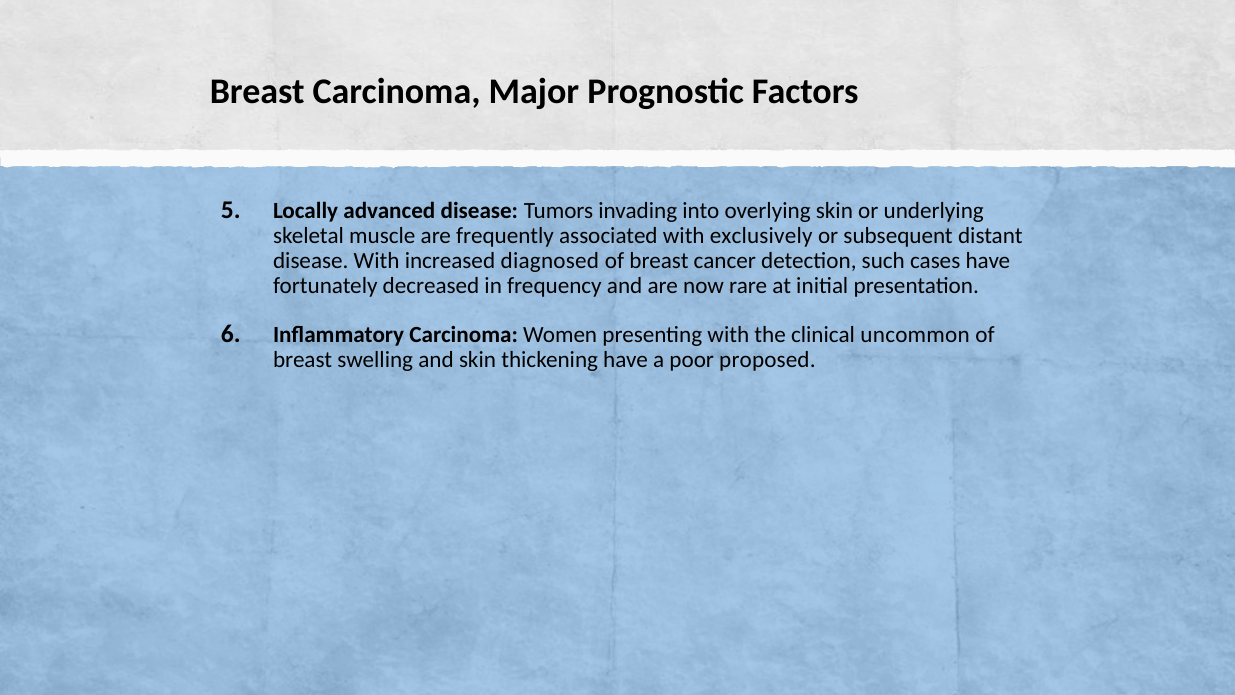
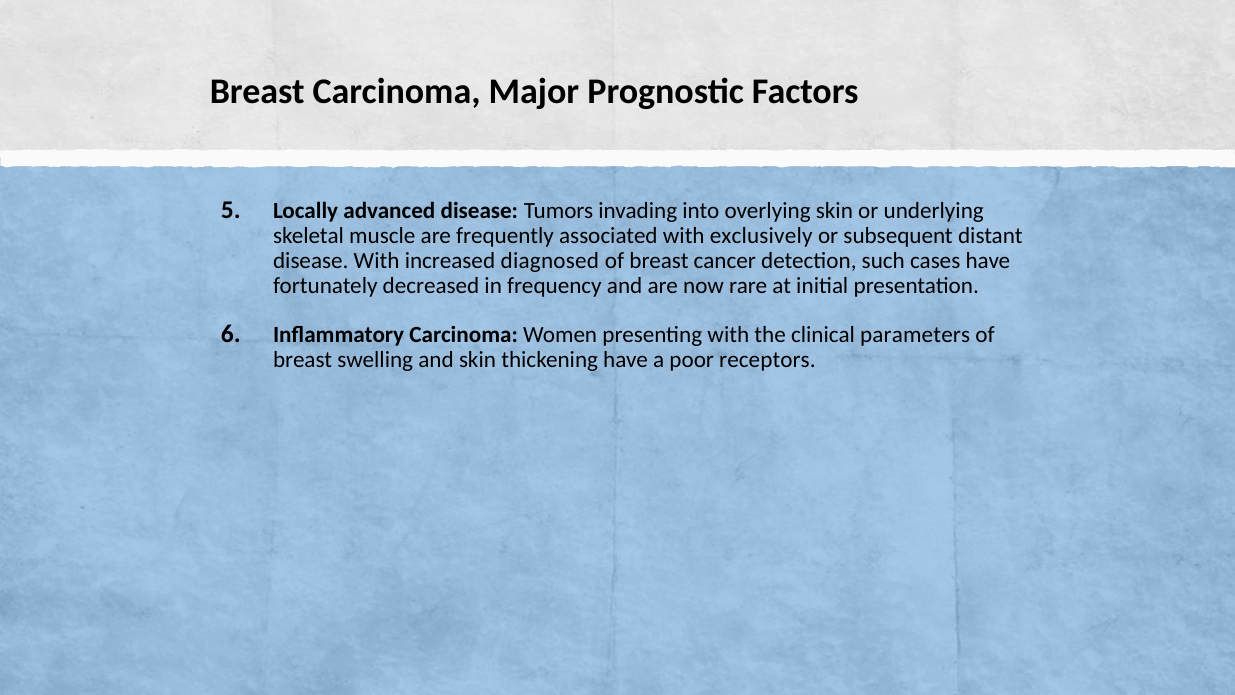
uncommon: uncommon -> parameters
proposed: proposed -> receptors
